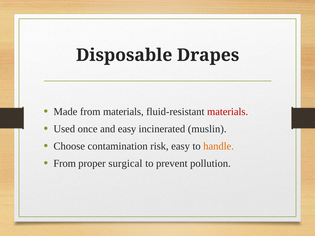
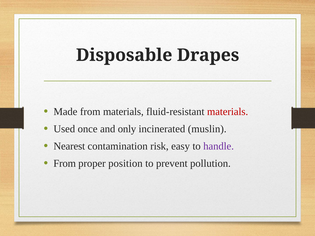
and easy: easy -> only
Choose: Choose -> Nearest
handle colour: orange -> purple
surgical: surgical -> position
